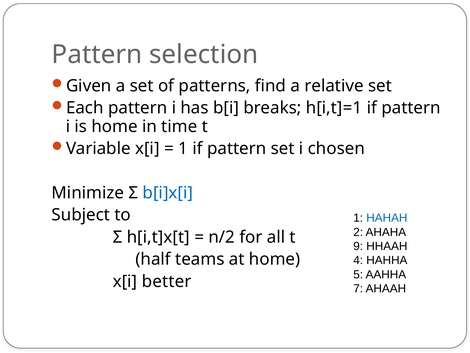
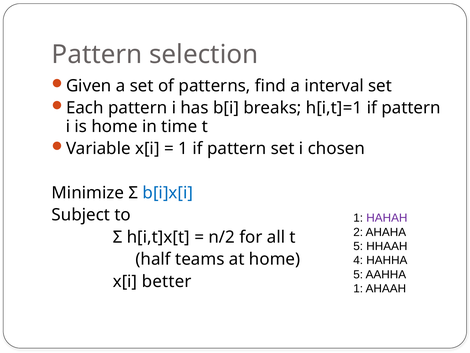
relative: relative -> interval
HAHAH colour: blue -> purple
9 at (358, 246): 9 -> 5
7 at (358, 288): 7 -> 1
